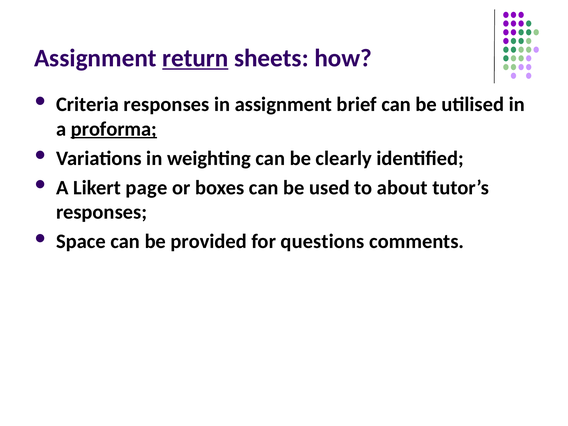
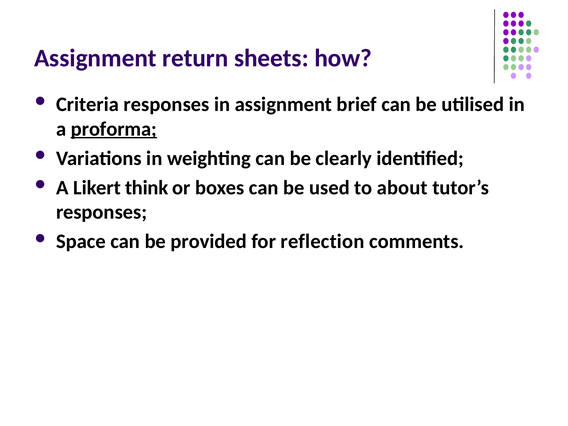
return underline: present -> none
page: page -> think
questions: questions -> reflection
